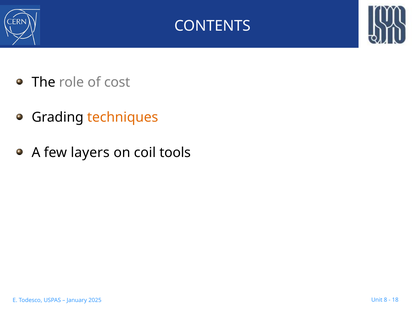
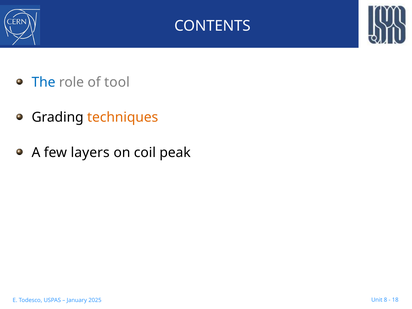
The colour: black -> blue
cost: cost -> tool
tools: tools -> peak
